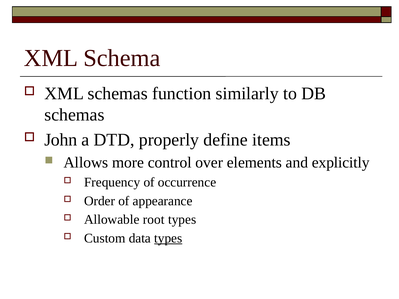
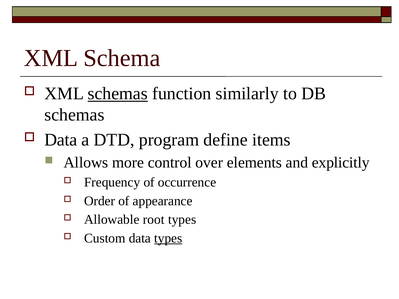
schemas at (118, 94) underline: none -> present
John at (61, 140): John -> Data
properly: properly -> program
